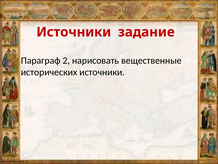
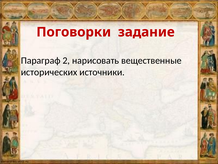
Источники at (74, 32): Источники -> Поговорки
